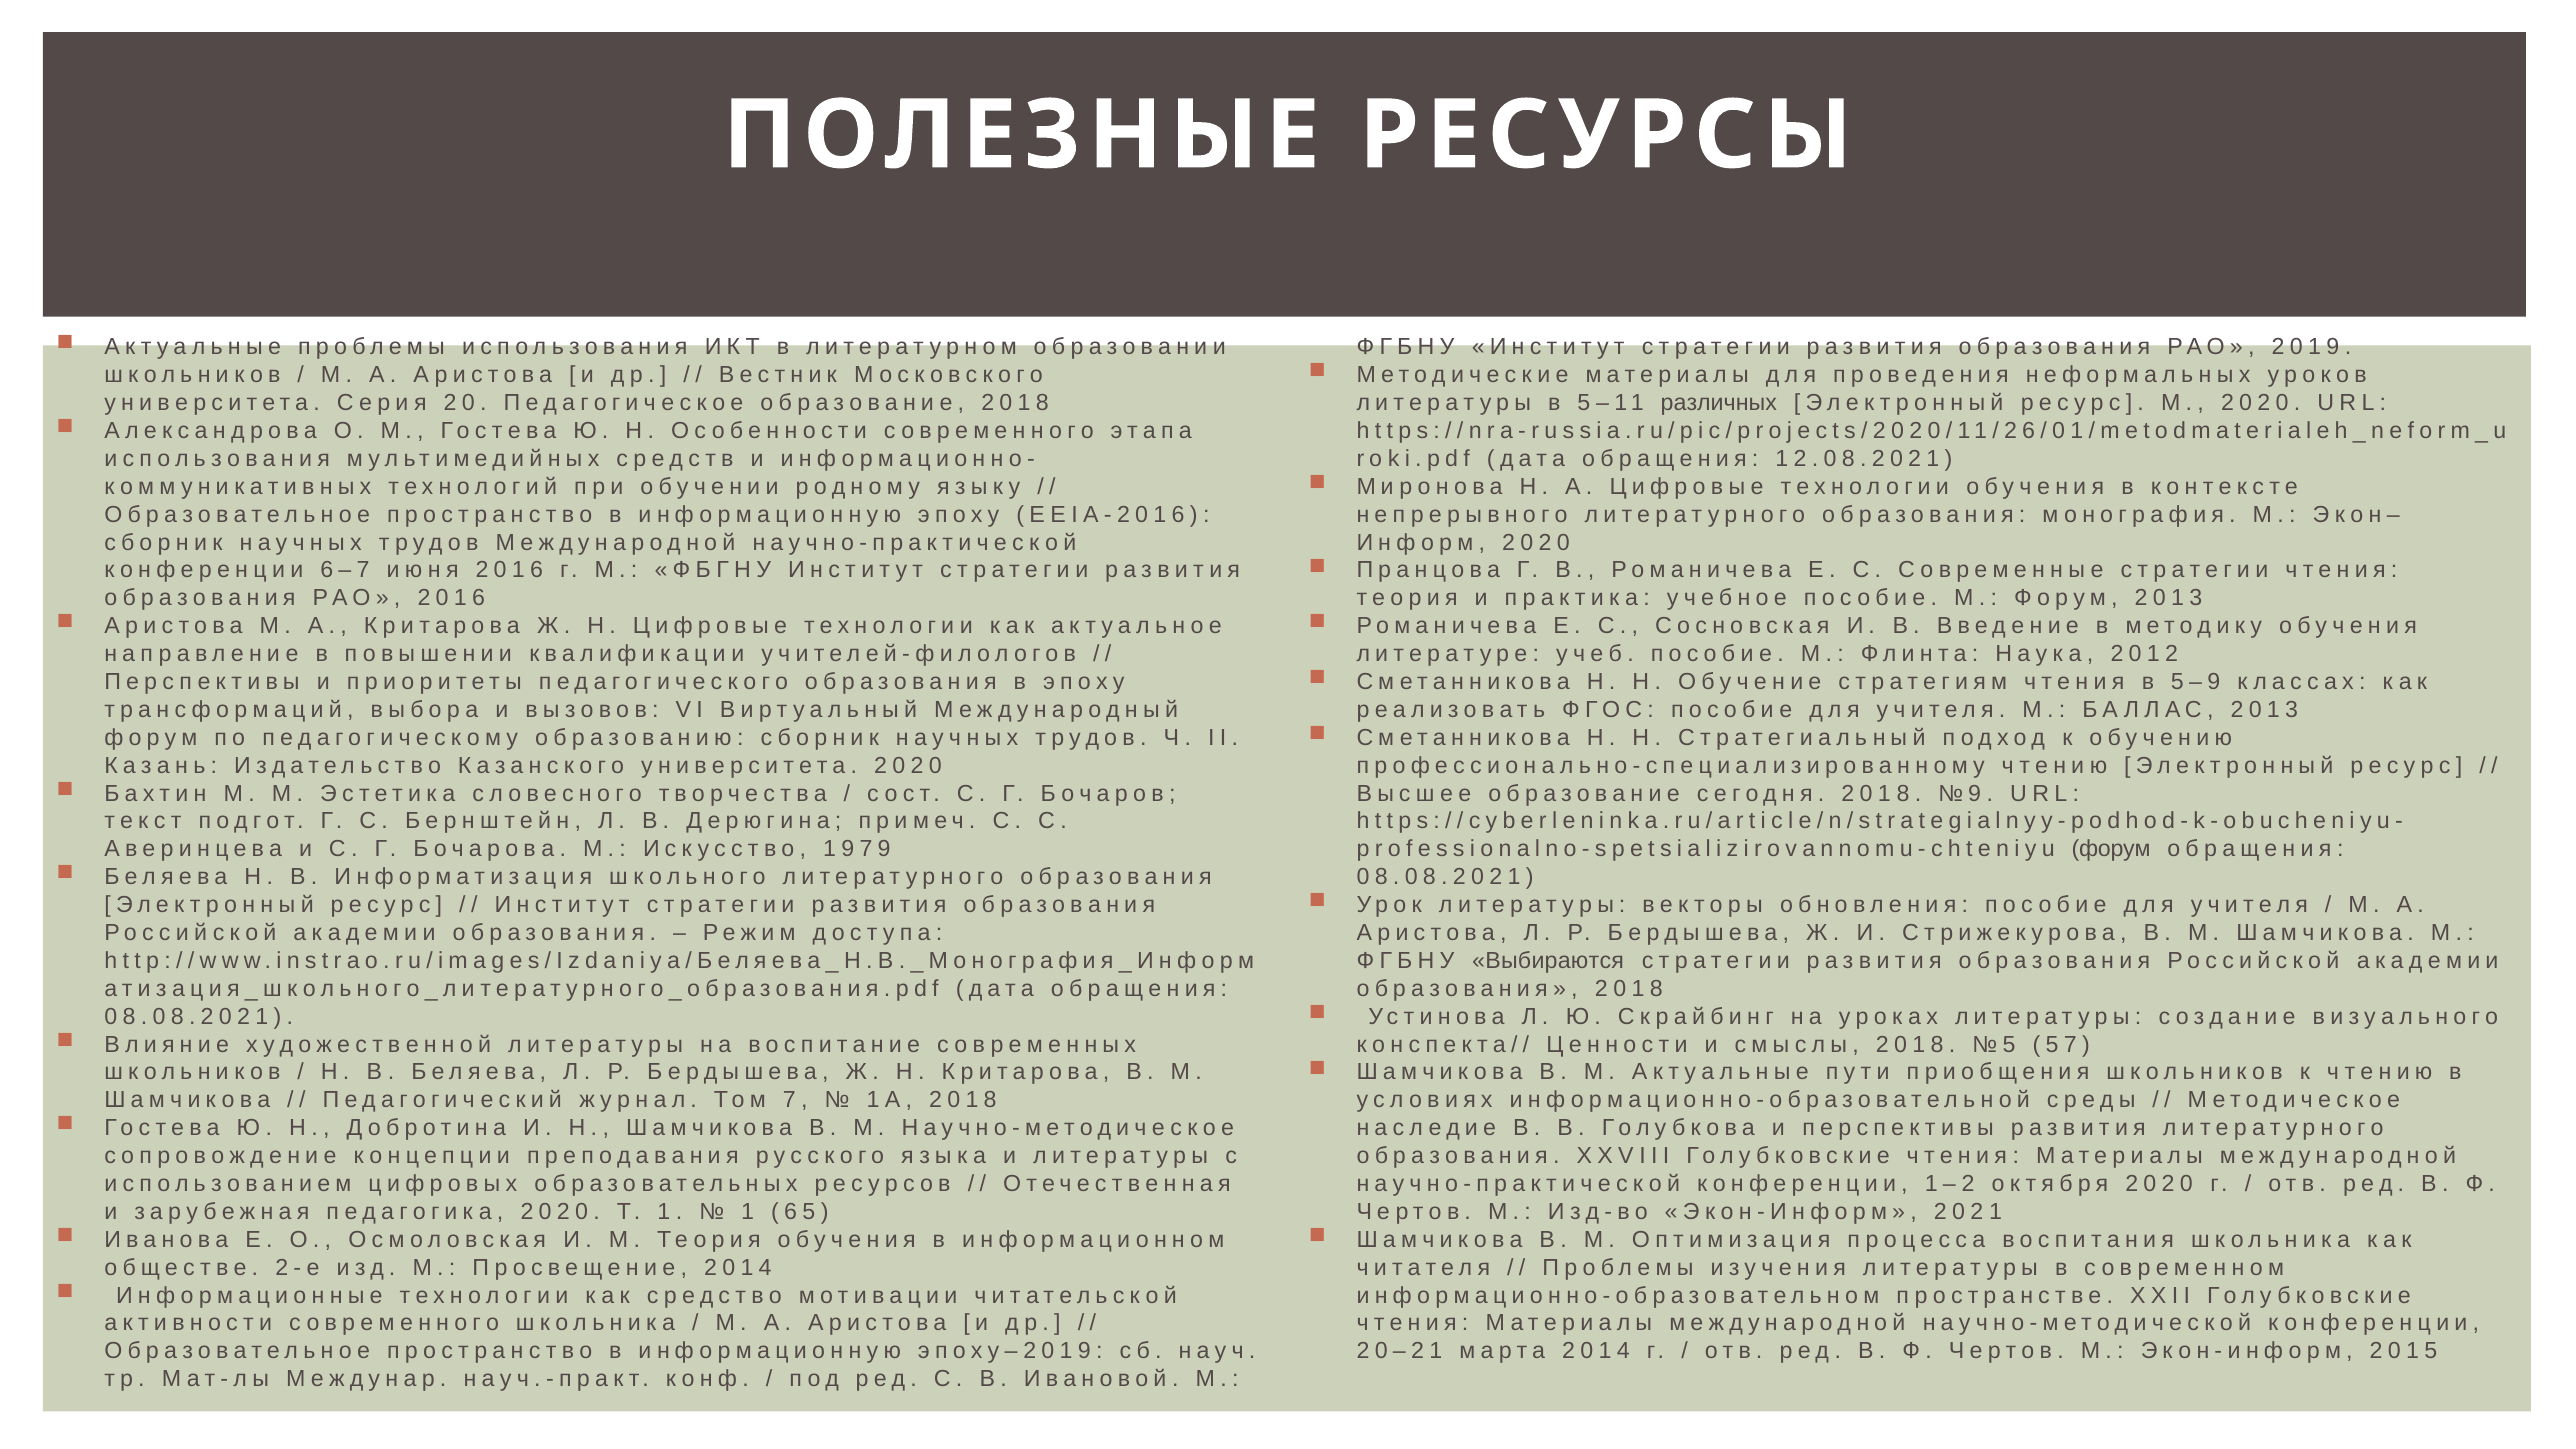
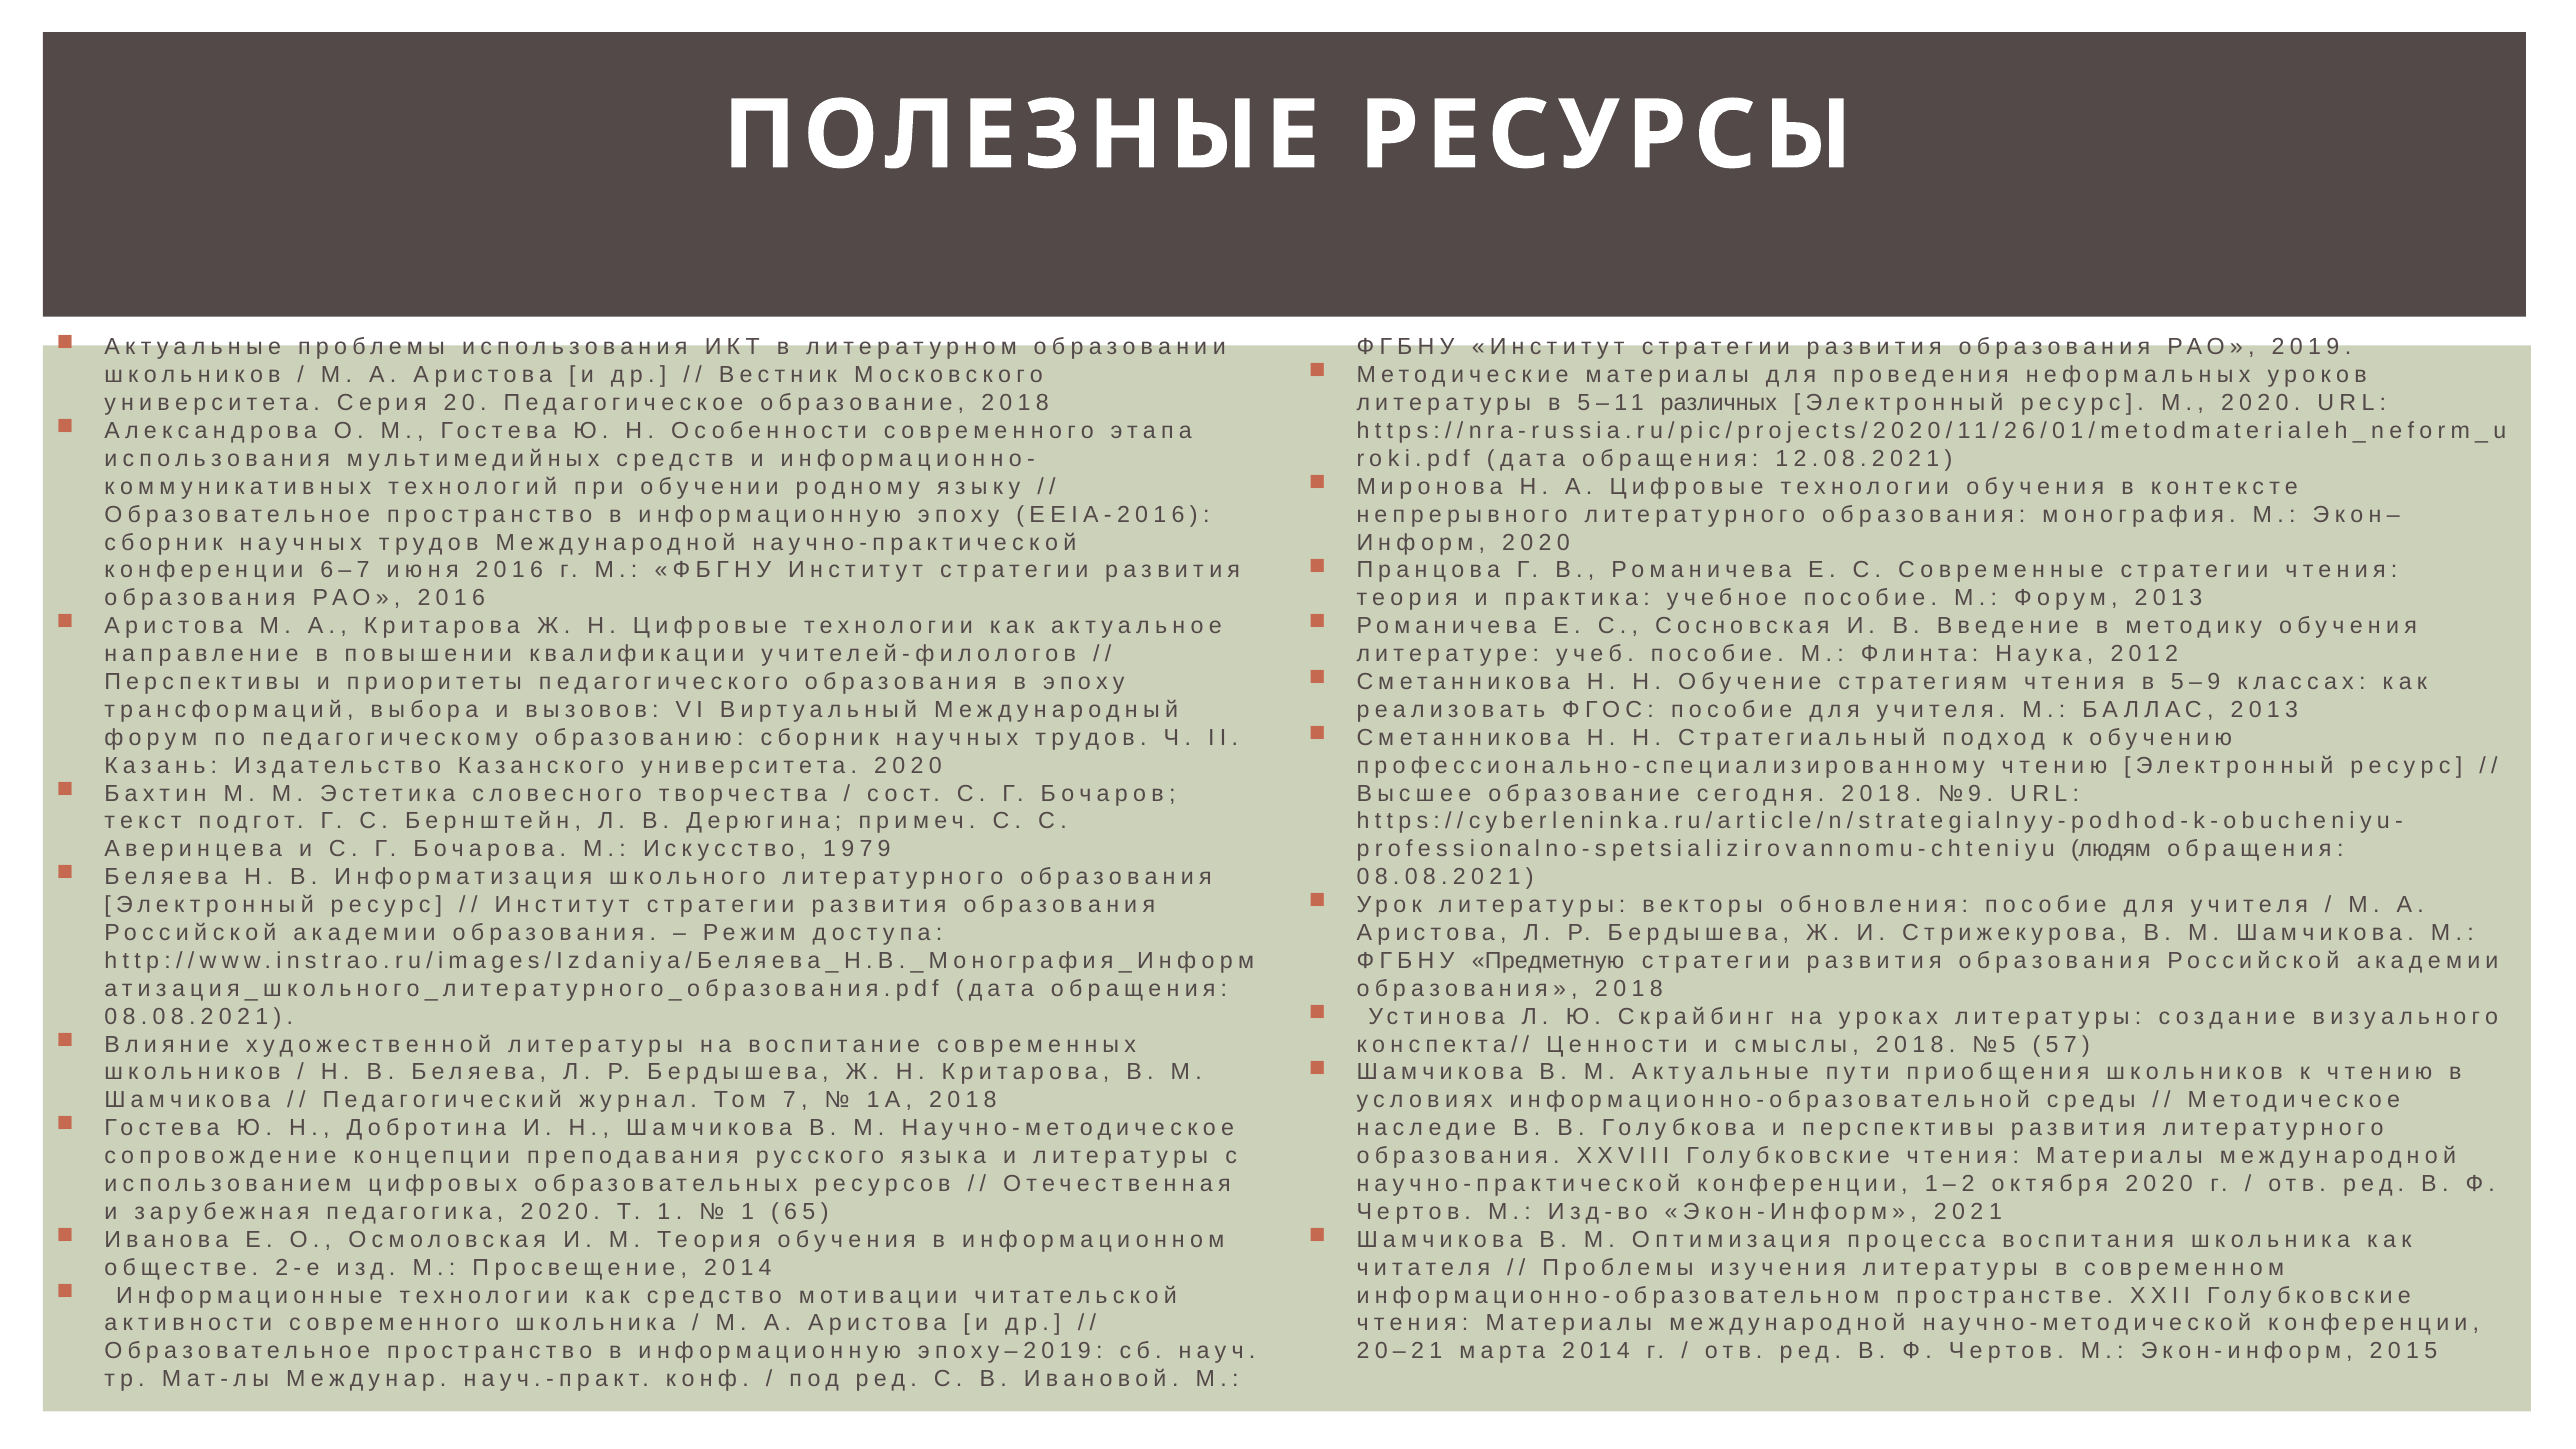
форум at (2111, 849): форум -> людям
Выбираются: Выбираются -> Предметную
